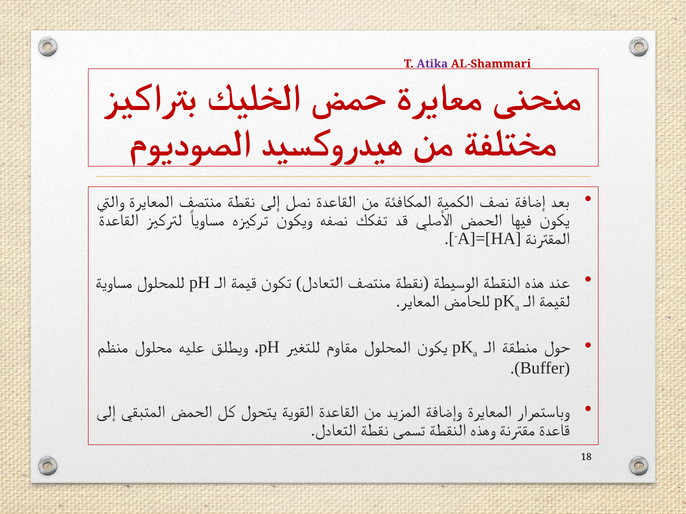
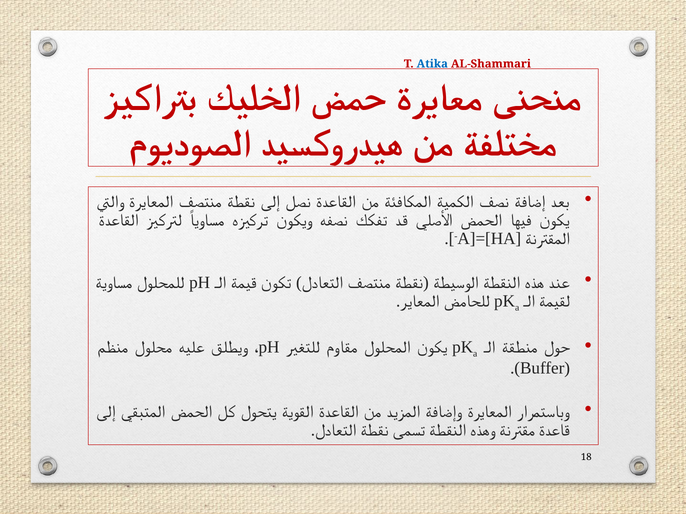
Atika colour: purple -> blue
